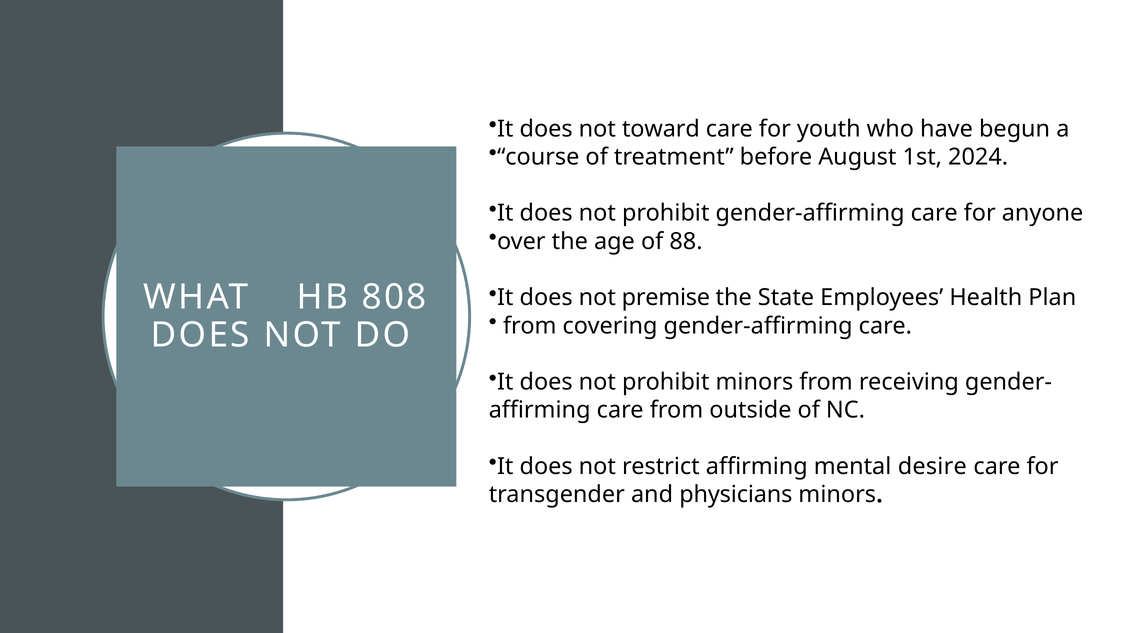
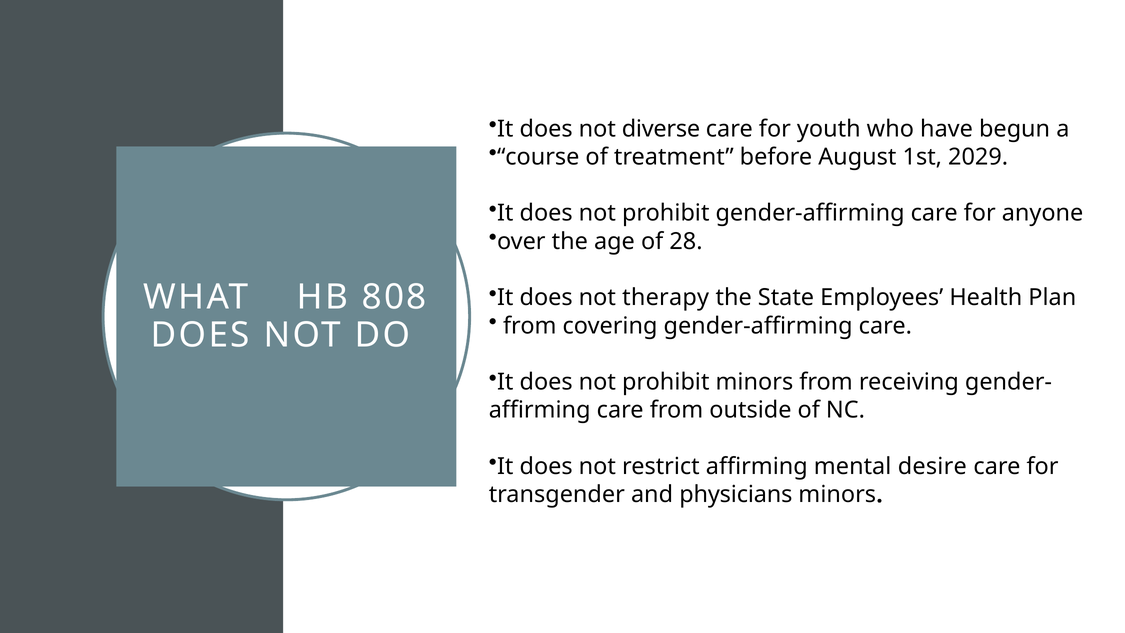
toward: toward -> diverse
2024: 2024 -> 2029
88: 88 -> 28
premise: premise -> therapy
